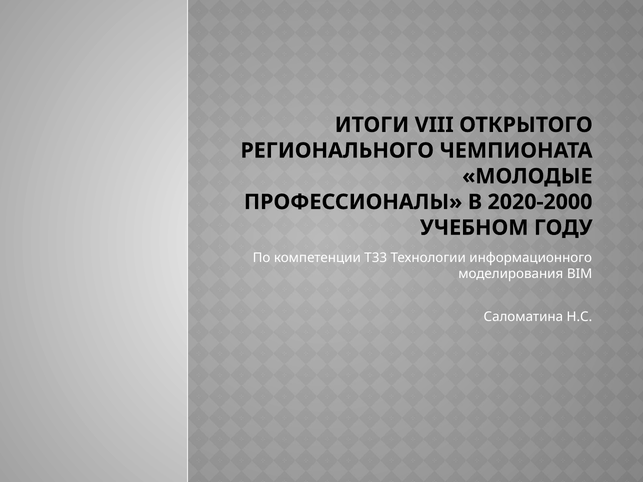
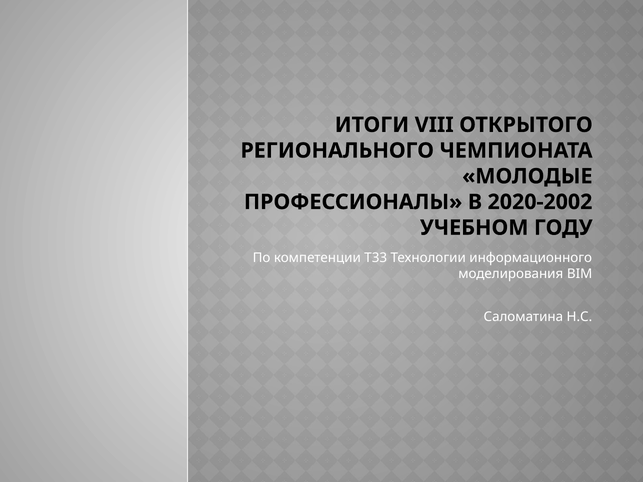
2020-2000: 2020-2000 -> 2020-2002
